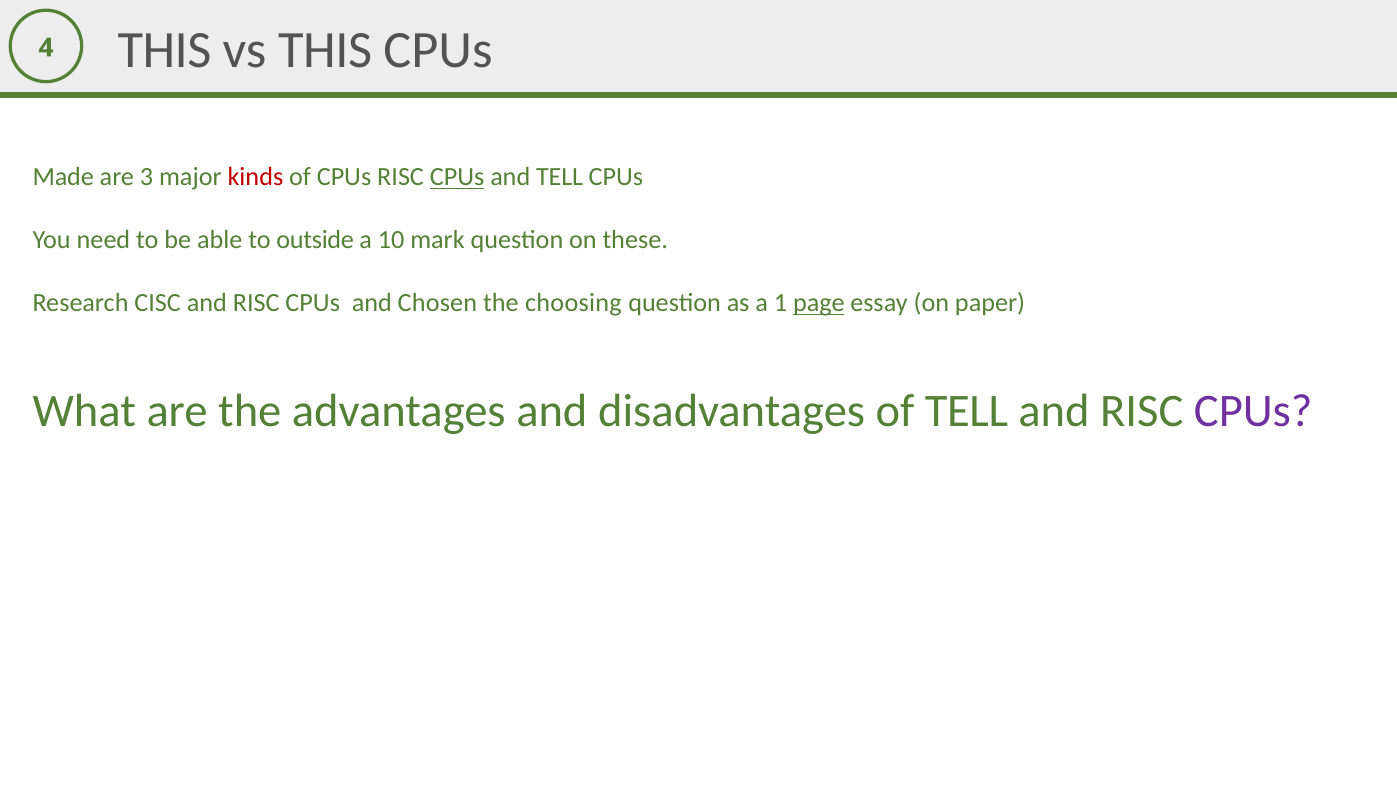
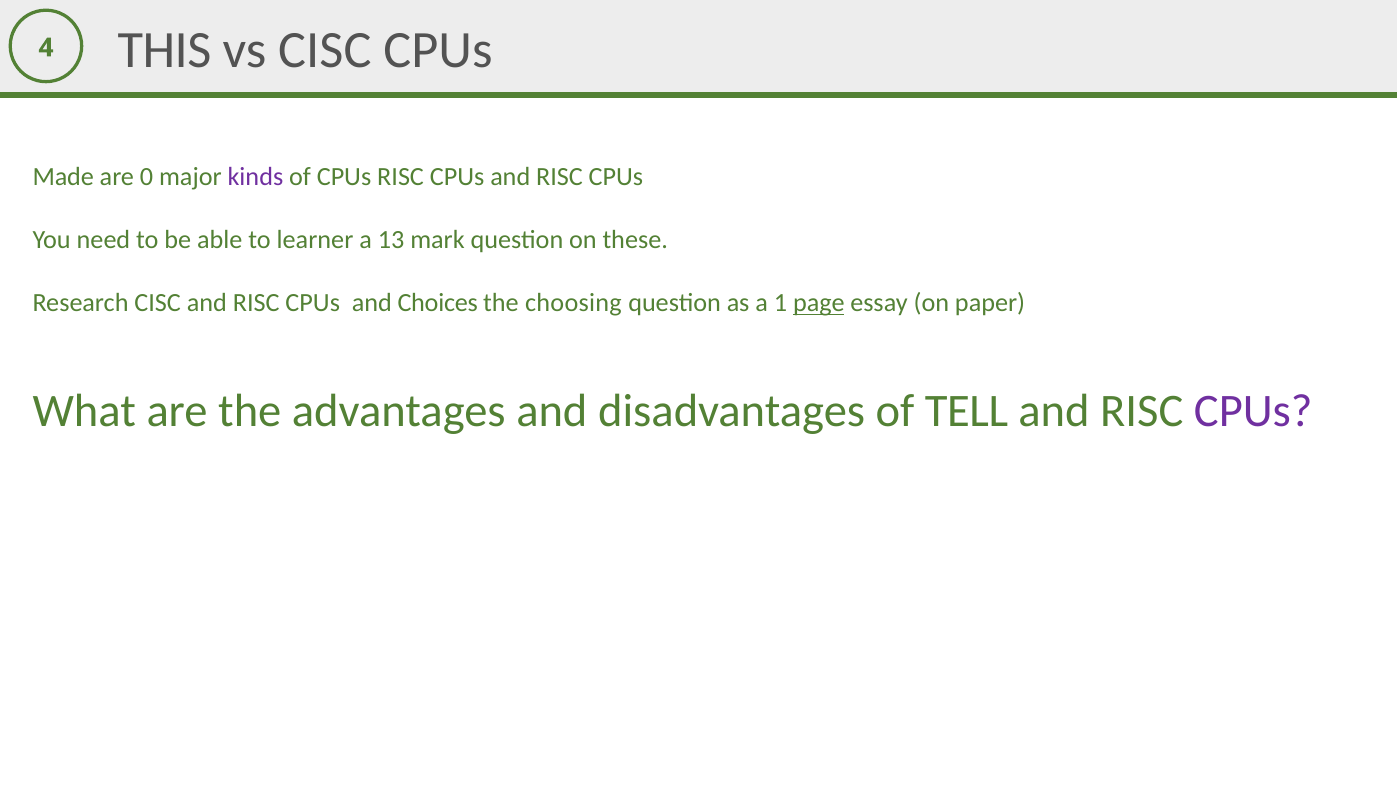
vs THIS: THIS -> CISC
3: 3 -> 0
kinds colour: red -> purple
CPUs at (457, 177) underline: present -> none
TELL at (560, 177): TELL -> RISC
outside: outside -> learner
10: 10 -> 13
Chosen: Chosen -> Choices
